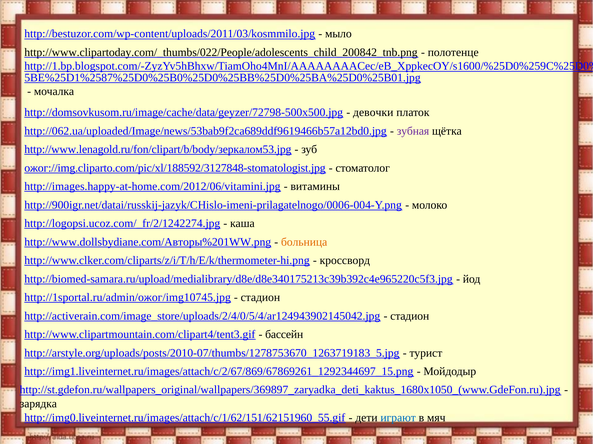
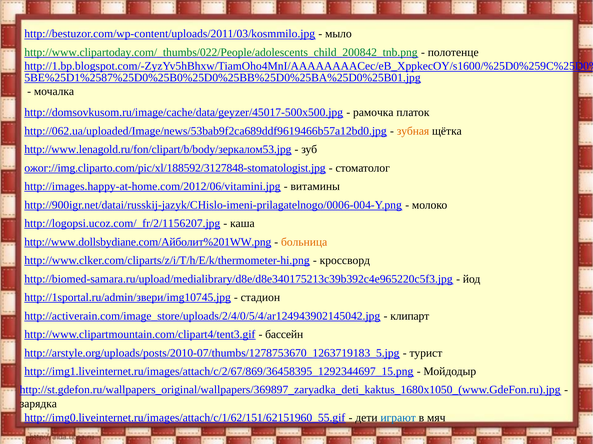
http://www.clipartoday.com/_thumbs/022/People/adolescents_child_200842_tnb.png colour: black -> green
http://domsovkusom.ru/image/cache/data/geyzer/72798-500x500.jpg: http://domsovkusom.ru/image/cache/data/geyzer/72798-500x500.jpg -> http://domsovkusom.ru/image/cache/data/geyzer/45017-500x500.jpg
девочки: девочки -> рамочка
зубная colour: purple -> orange
http://logopsi.ucoz.com/_fr/2/1242274.jpg: http://logopsi.ucoz.com/_fr/2/1242274.jpg -> http://logopsi.ucoz.com/_fr/2/1156207.jpg
http://www.dollsbydiane.com/Авторы%201WW.png: http://www.dollsbydiane.com/Авторы%201WW.png -> http://www.dollsbydiane.com/Айболит%201WW.png
http://1sportal.ru/admin/ожог/img10745.jpg: http://1sportal.ru/admin/ожог/img10745.jpg -> http://1sportal.ru/admin/звери/img10745.jpg
стадион at (410, 316): стадион -> клипарт
http://img1.liveinternet.ru/images/attach/c/2/67/869/67869261_1292344697_15.png: http://img1.liveinternet.ru/images/attach/c/2/67/869/67869261_1292344697_15.png -> http://img1.liveinternet.ru/images/attach/c/2/67/869/36458395_1292344697_15.png
